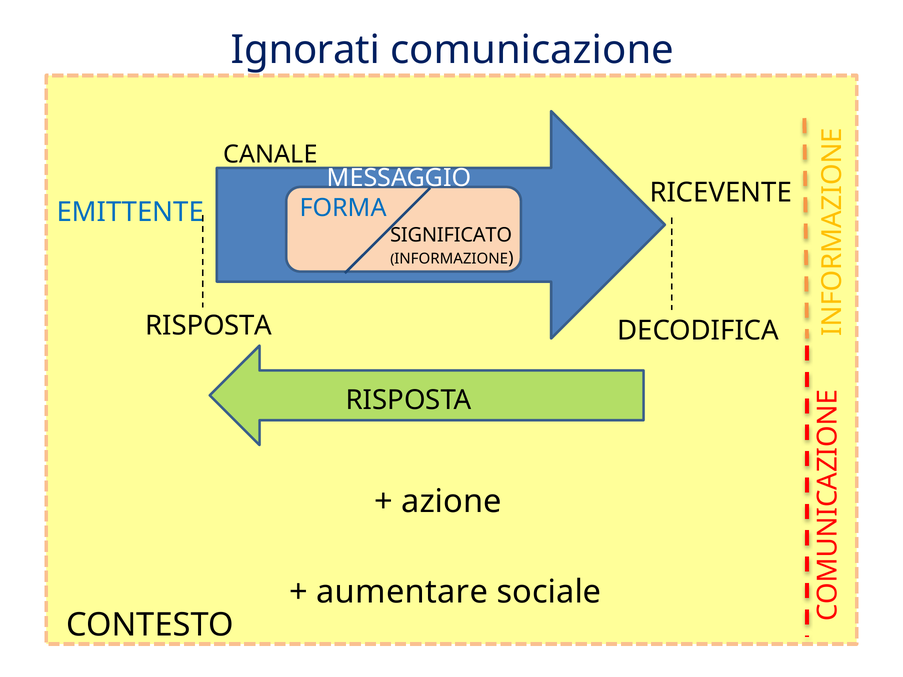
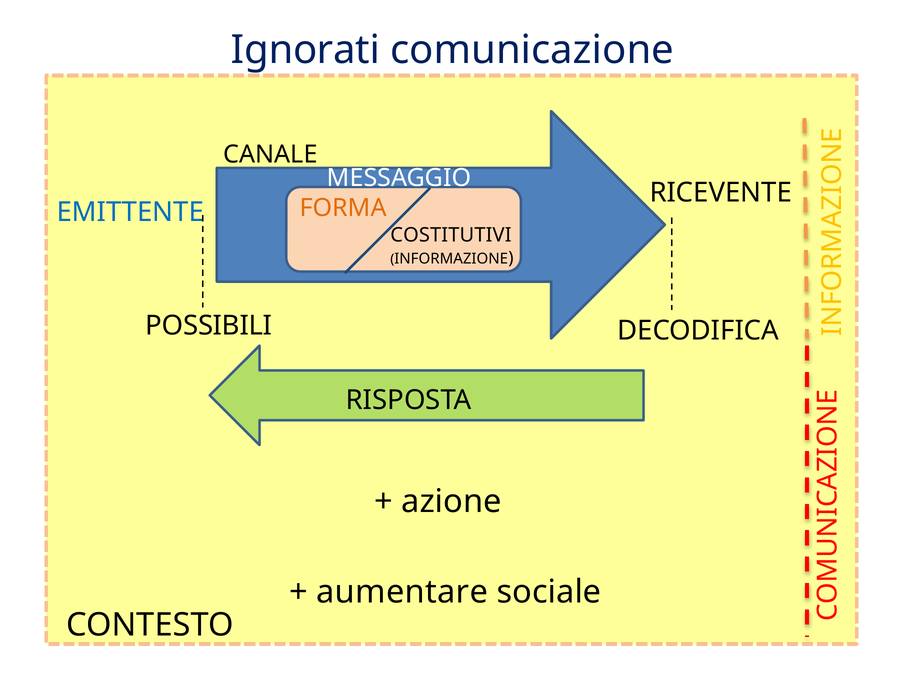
FORMA colour: blue -> orange
SIGNIFICATO: SIGNIFICATO -> COSTITUTIVI
RISPOSTA at (209, 326): RISPOSTA -> POSSIBILI
